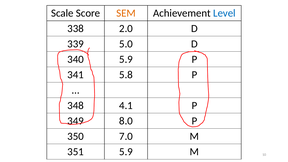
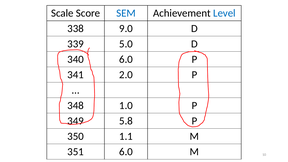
SEM colour: orange -> blue
2.0: 2.0 -> 9.0
340 5.9: 5.9 -> 6.0
5.8: 5.8 -> 2.0
4.1: 4.1 -> 1.0
8.0: 8.0 -> 5.8
7.0: 7.0 -> 1.1
351 5.9: 5.9 -> 6.0
